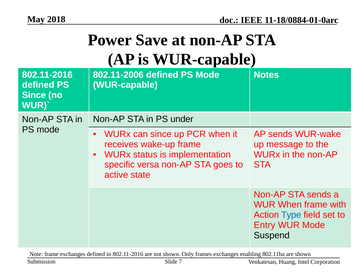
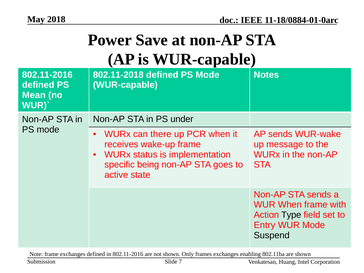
802.11-2006: 802.11-2006 -> 802.11-2018
Since at (34, 95): Since -> Mean
can since: since -> there
versa: versa -> being
Type colour: blue -> black
